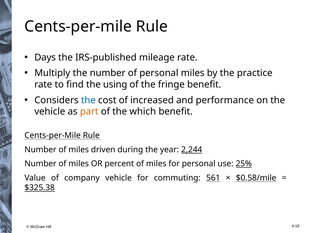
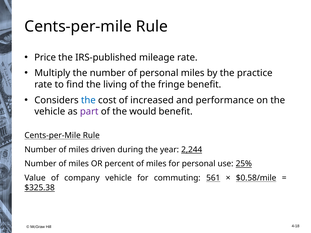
Days: Days -> Price
using: using -> living
part colour: orange -> purple
which: which -> would
